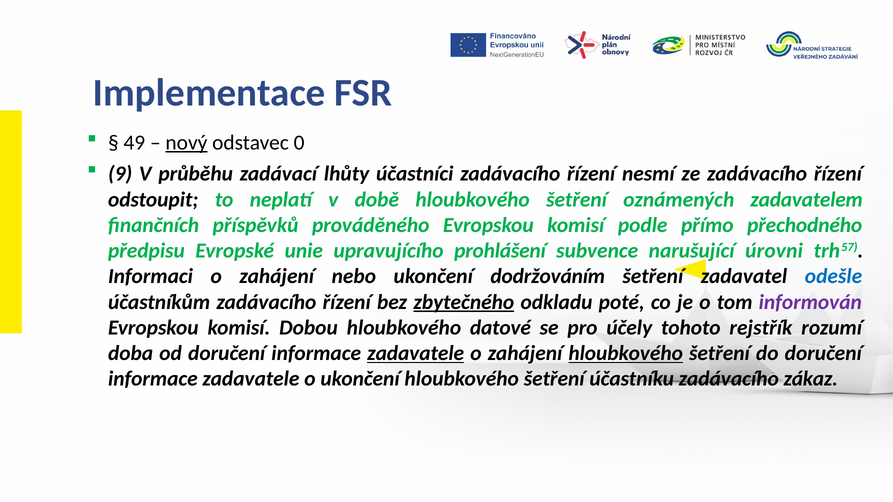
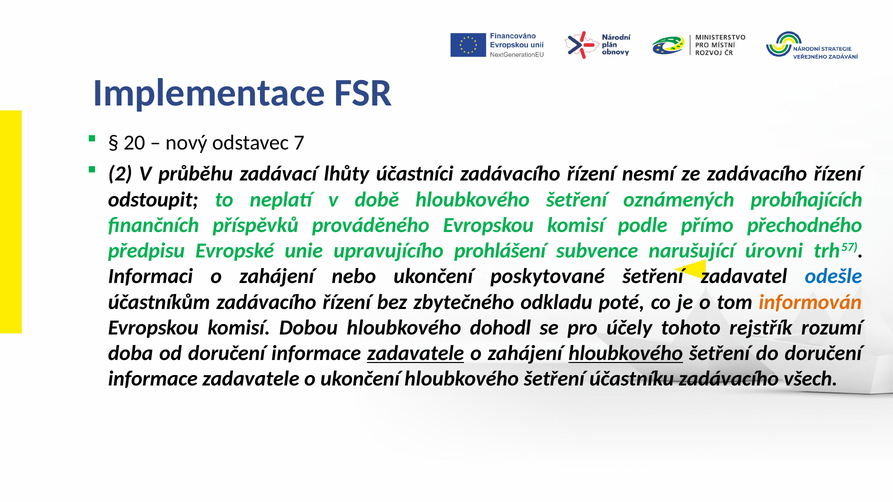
49: 49 -> 20
nový underline: present -> none
0: 0 -> 7
9: 9 -> 2
zadavatelem: zadavatelem -> probíhajících
dodržováním: dodržováním -> poskytované
zbytečného underline: present -> none
informován colour: purple -> orange
datové: datové -> dohodl
zákaz: zákaz -> všech
